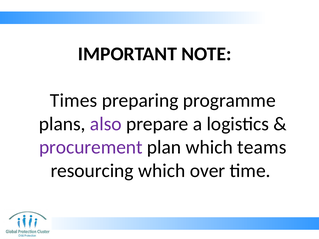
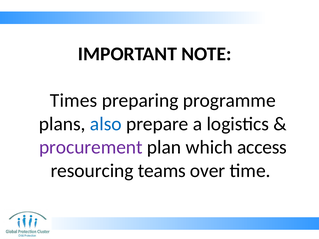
also colour: purple -> blue
teams: teams -> access
resourcing which: which -> teams
